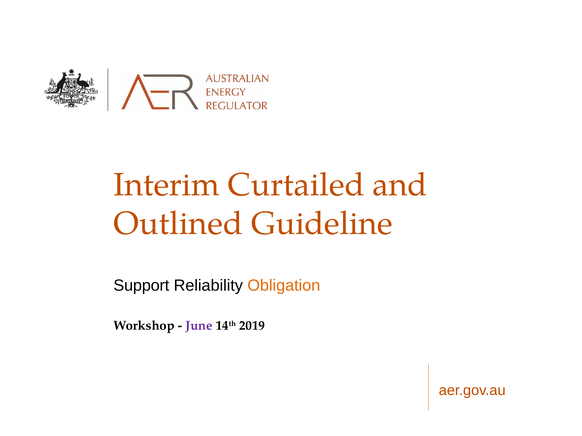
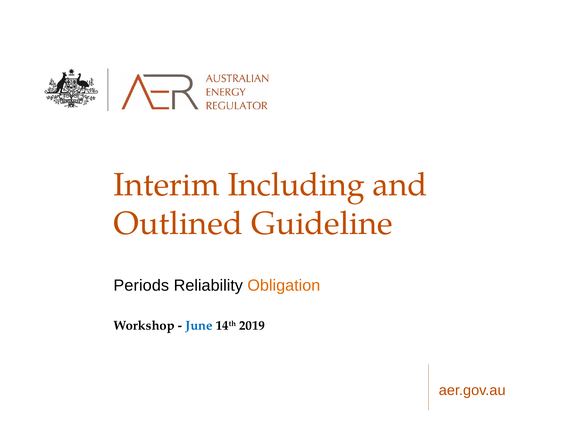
Curtailed: Curtailed -> Including
Support: Support -> Periods
June colour: purple -> blue
